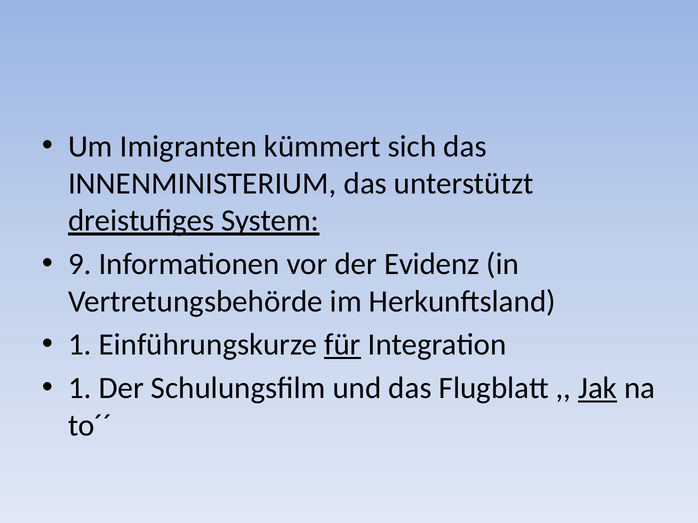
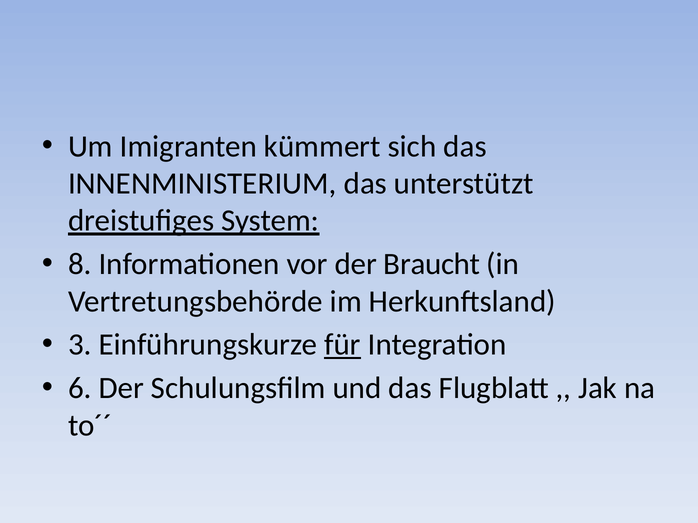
9: 9 -> 8
Evidenz: Evidenz -> Braucht
1 at (80, 345): 1 -> 3
1 at (80, 388): 1 -> 6
Jak underline: present -> none
